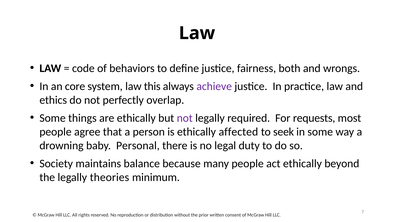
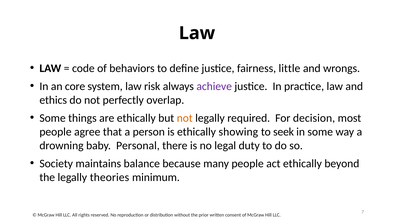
both: both -> little
this: this -> risk
not at (185, 118) colour: purple -> orange
requests: requests -> decision
affected: affected -> showing
